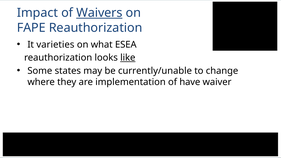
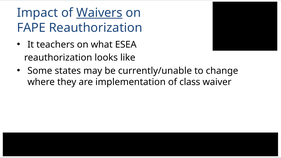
varieties: varieties -> teachers
like underline: present -> none
have: have -> class
